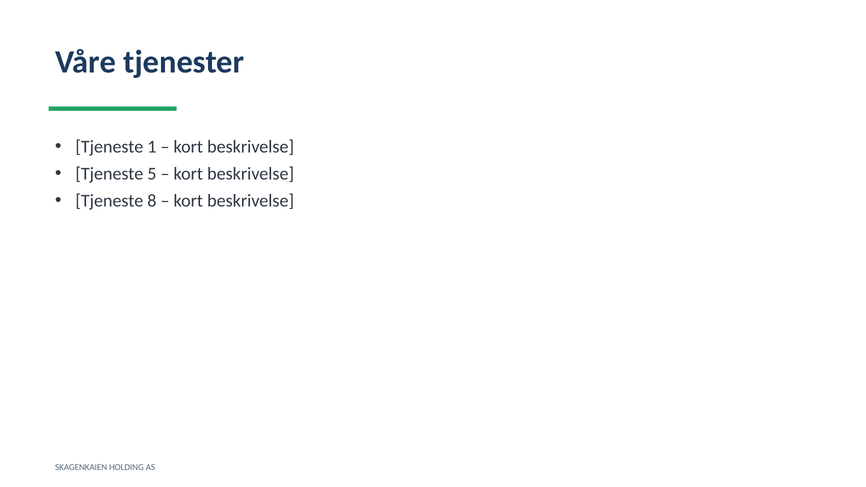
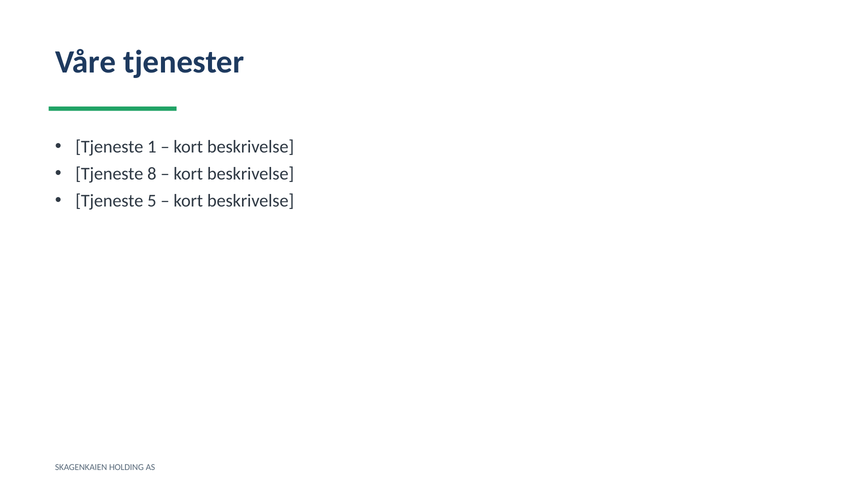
5: 5 -> 8
8: 8 -> 5
